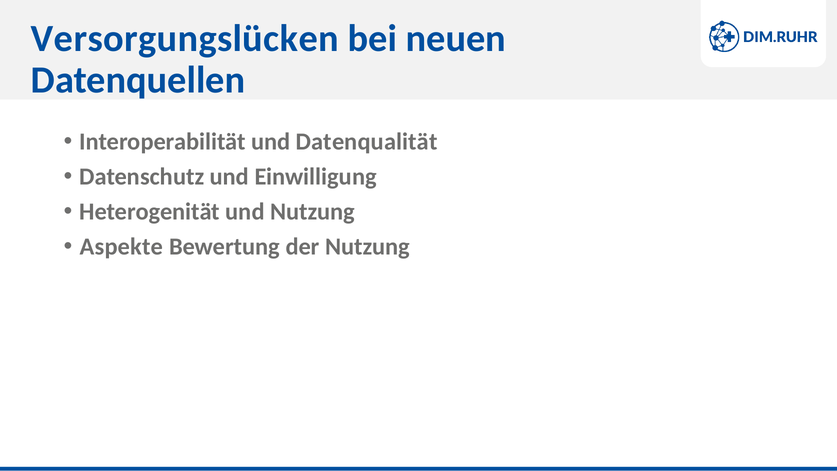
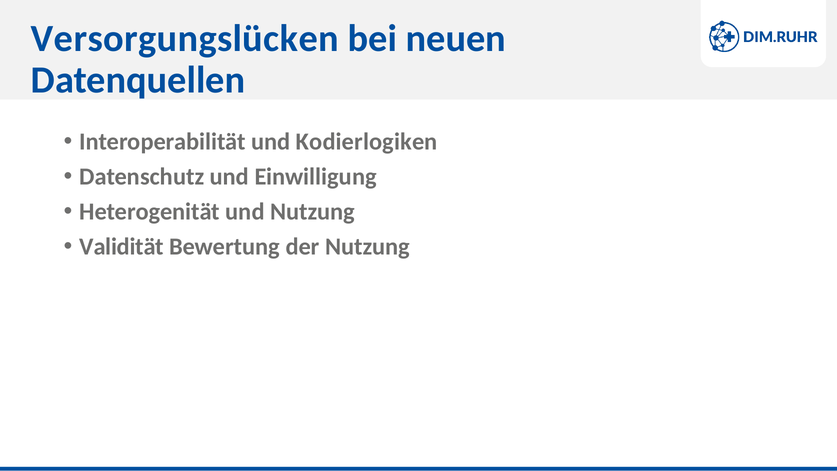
Datenqualität: Datenqualität -> Kodierlogiken
Aspekte: Aspekte -> Validität
